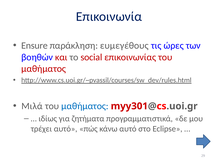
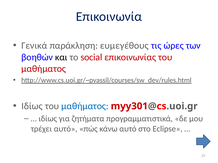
Ensure: Ensure -> Γενικά
και colour: red -> black
Μιλά at (32, 106): Μιλά -> Ιδίως
